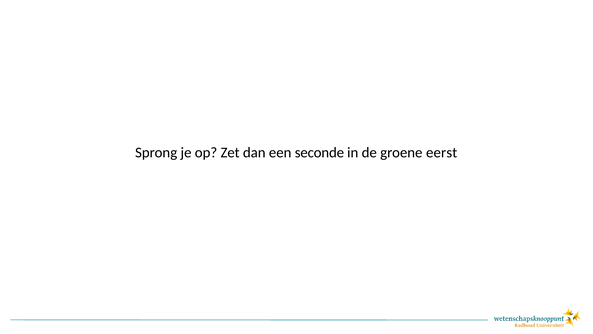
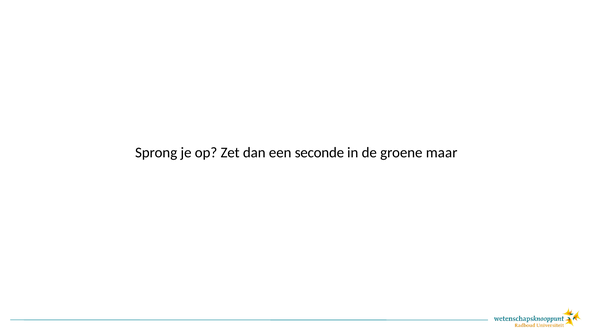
eerst: eerst -> maar
